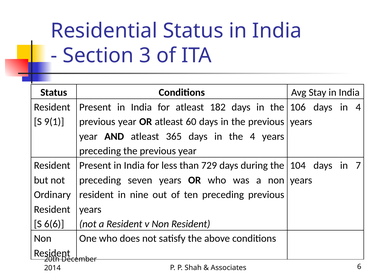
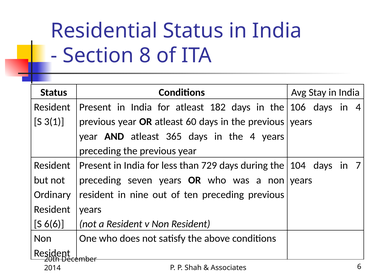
3: 3 -> 8
9(1: 9(1 -> 3(1
